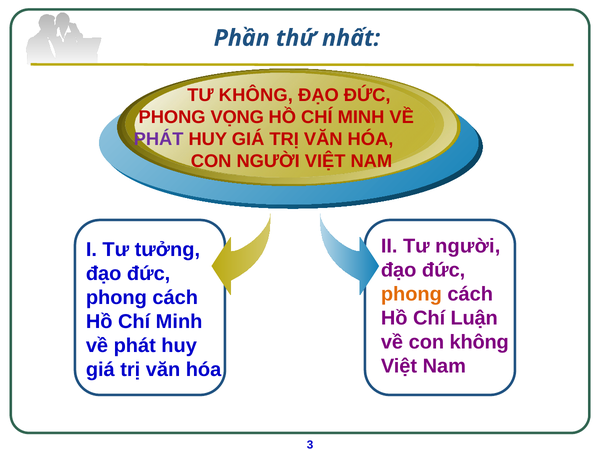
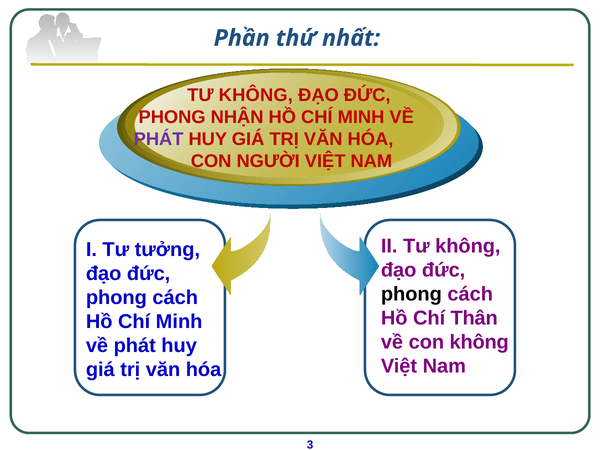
VỌNG: VỌNG -> NHẬN
II Tư người: người -> không
phong at (411, 294) colour: orange -> black
Luận: Luận -> Thân
